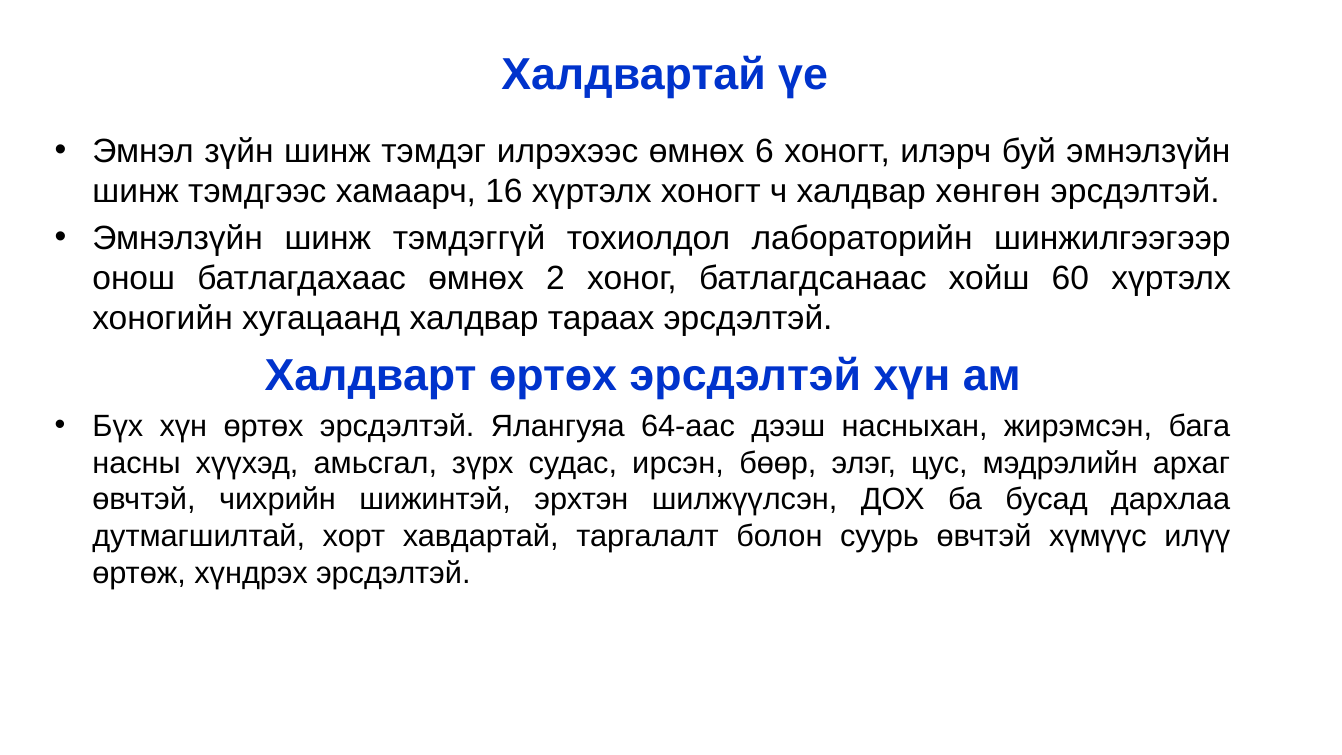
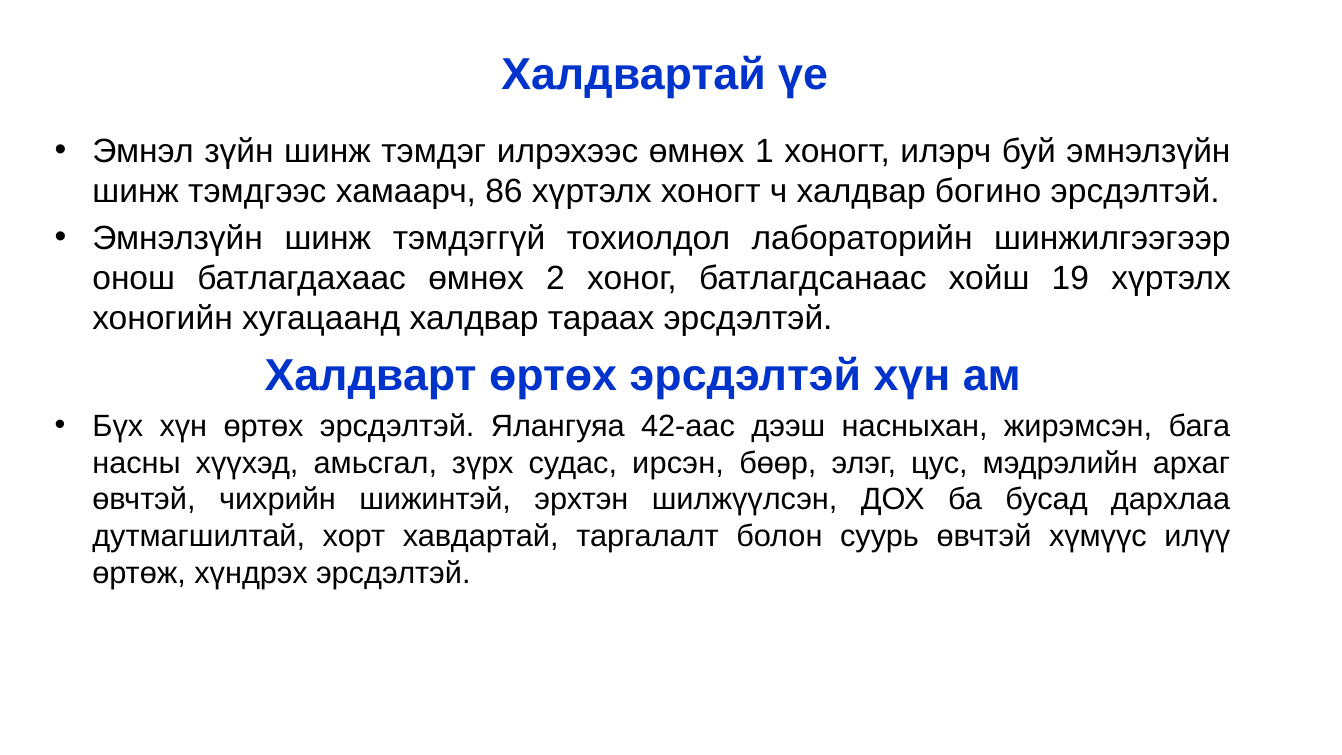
6: 6 -> 1
16: 16 -> 86
хөнгөн: хөнгөн -> богино
60: 60 -> 19
64-аас: 64-аас -> 42-аас
